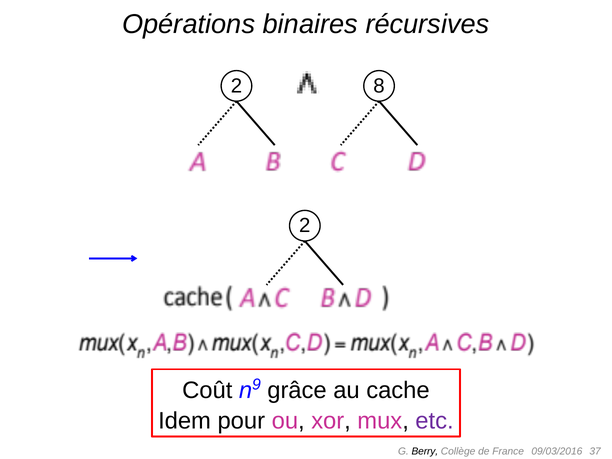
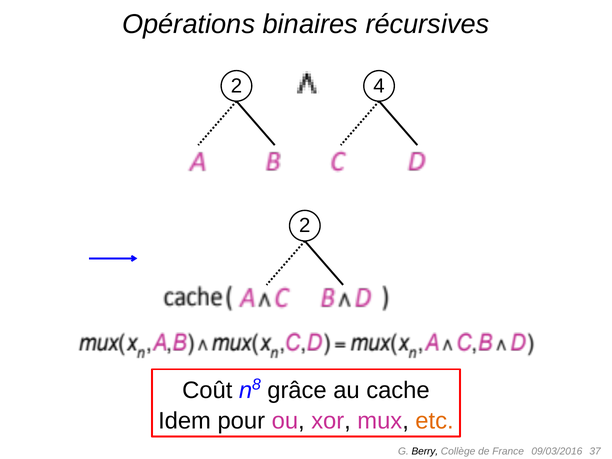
8: 8 -> 4
9: 9 -> 8
etc colour: purple -> orange
